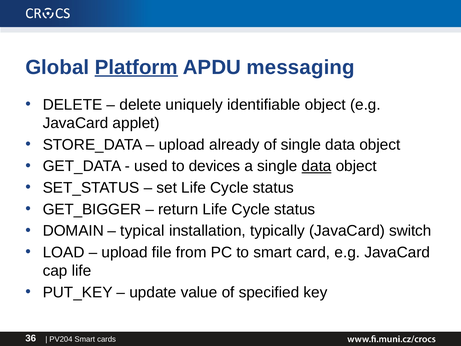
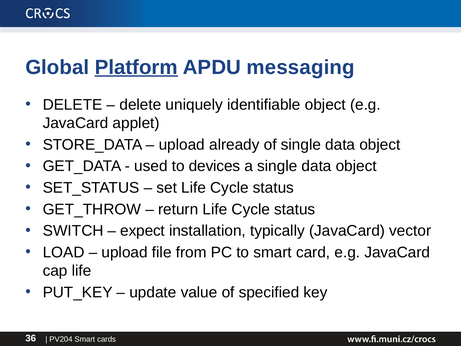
data at (317, 166) underline: present -> none
GET_BIGGER: GET_BIGGER -> GET_THROW
DOMAIN: DOMAIN -> SWITCH
typical: typical -> expect
switch: switch -> vector
